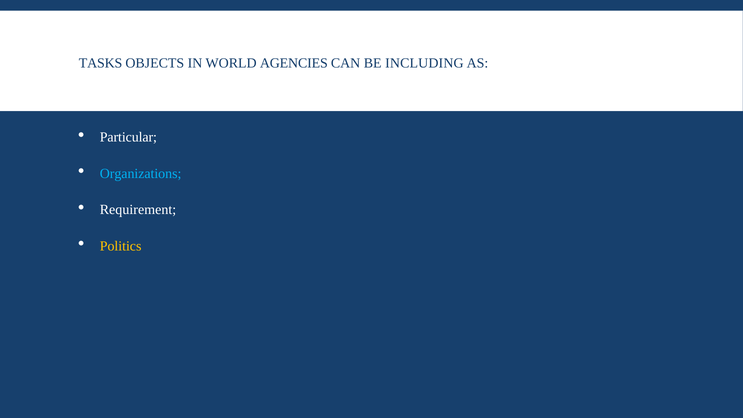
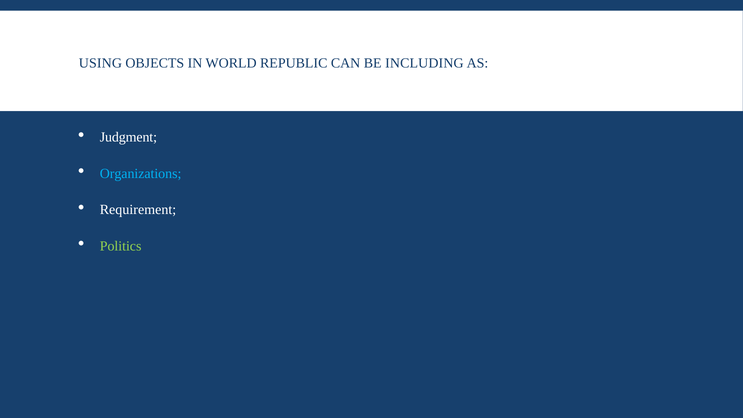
TASKS: TASKS -> USING
AGENCIES: AGENCIES -> REPUBLIC
Particular: Particular -> Judgment
Politics colour: yellow -> light green
